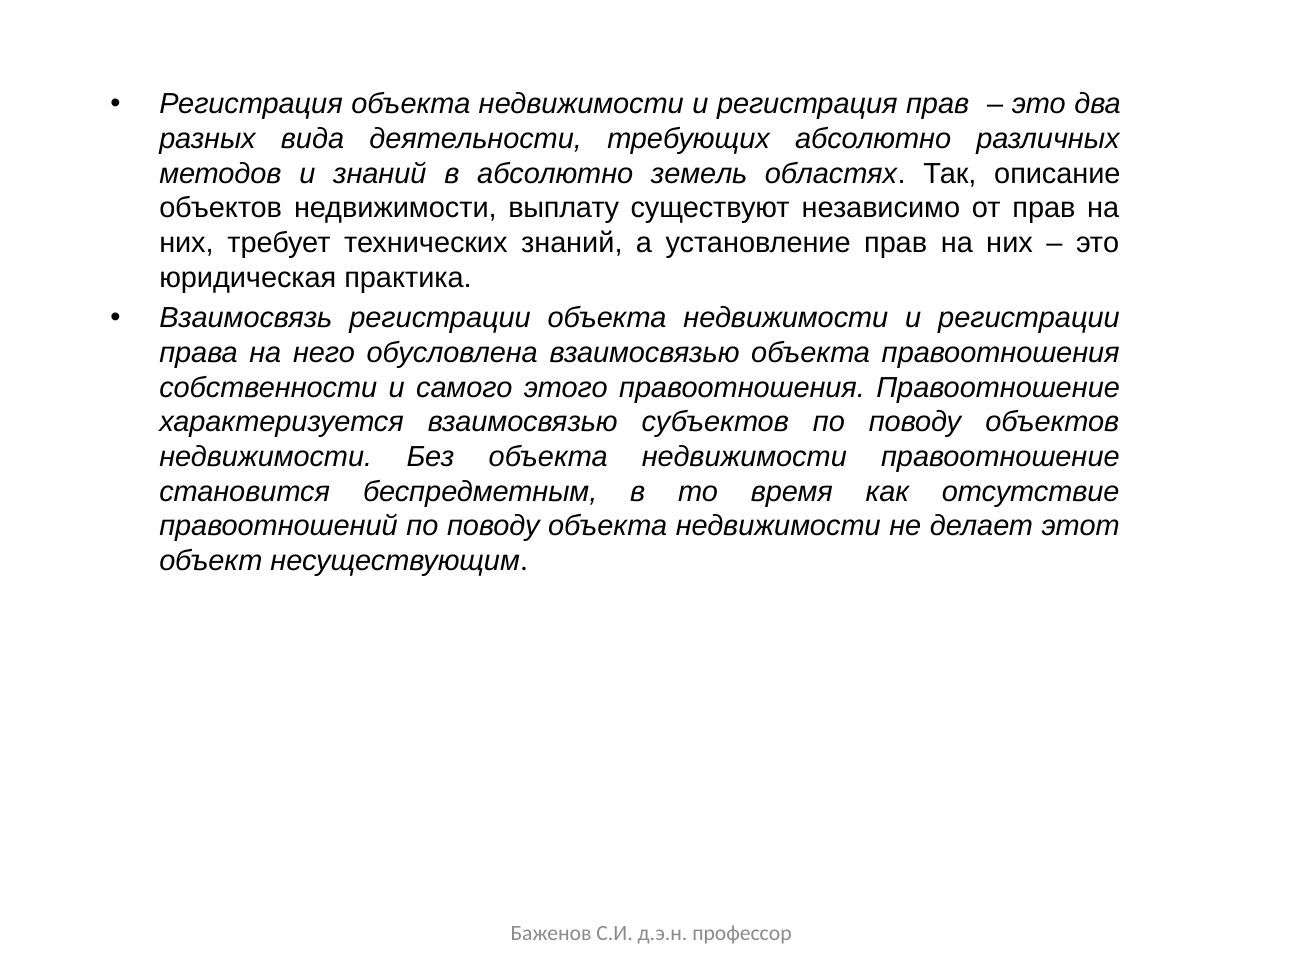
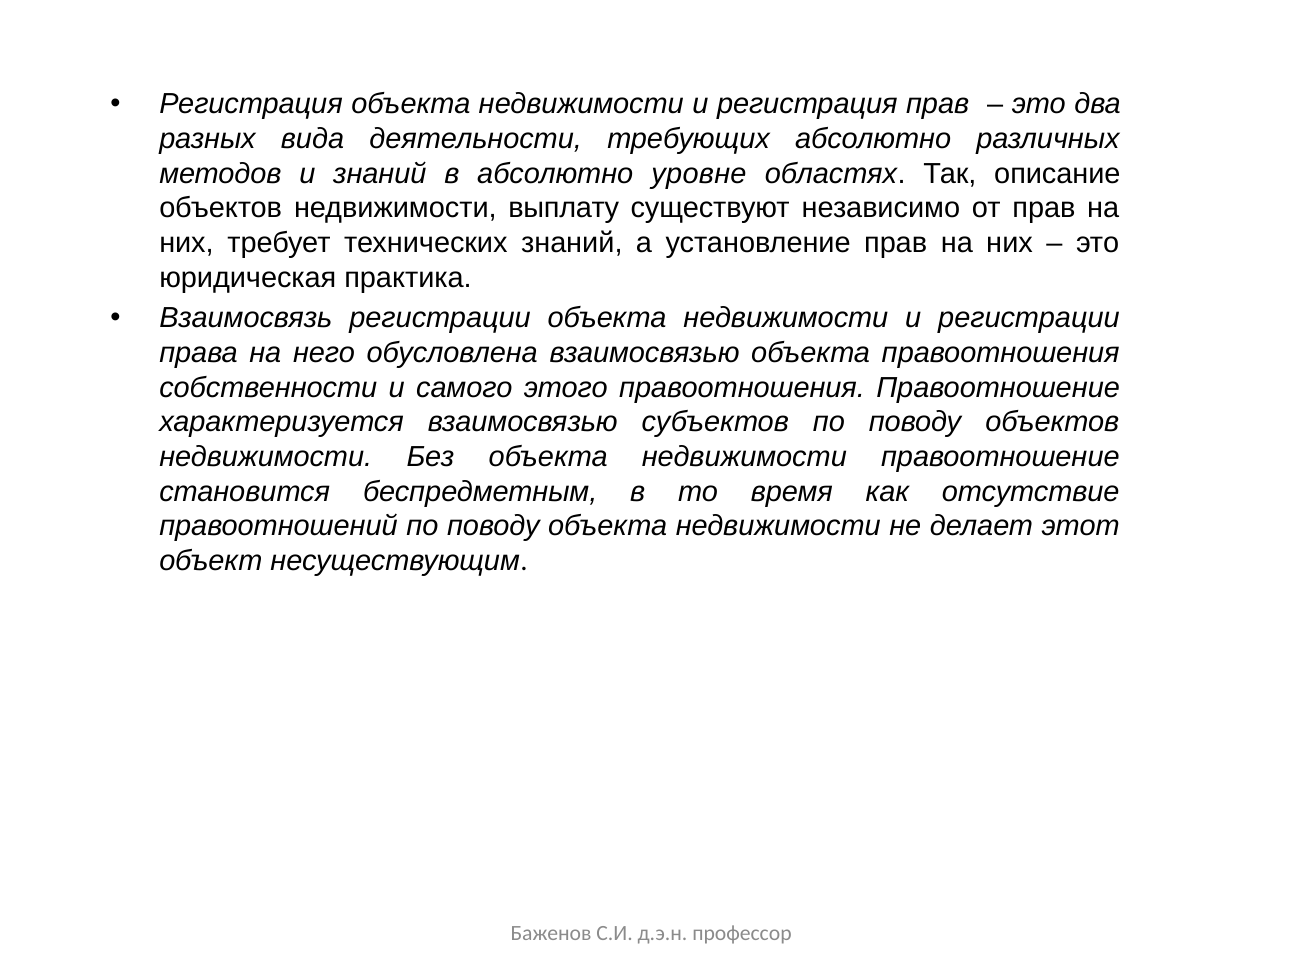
земель: земель -> уровне
